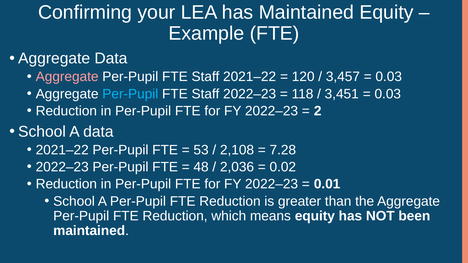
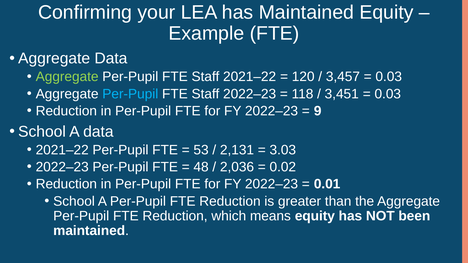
Aggregate at (67, 77) colour: pink -> light green
2: 2 -> 9
2,108: 2,108 -> 2,131
7.28: 7.28 -> 3.03
